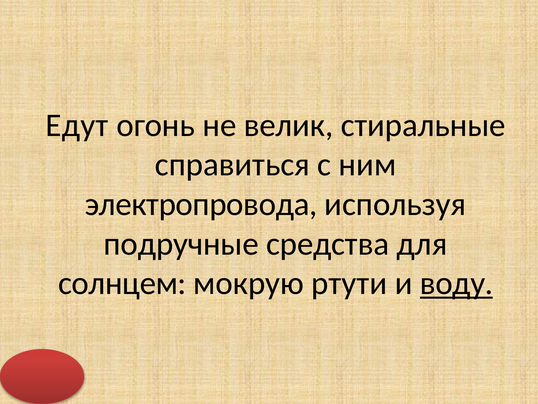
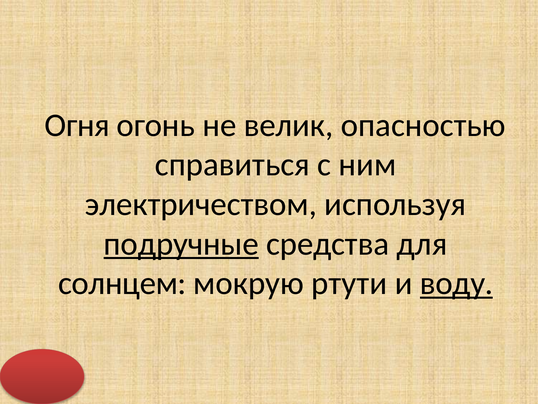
Едут: Едут -> Огня
стиральные: стиральные -> опасностью
электропровода: электропровода -> электричеством
подручные underline: none -> present
